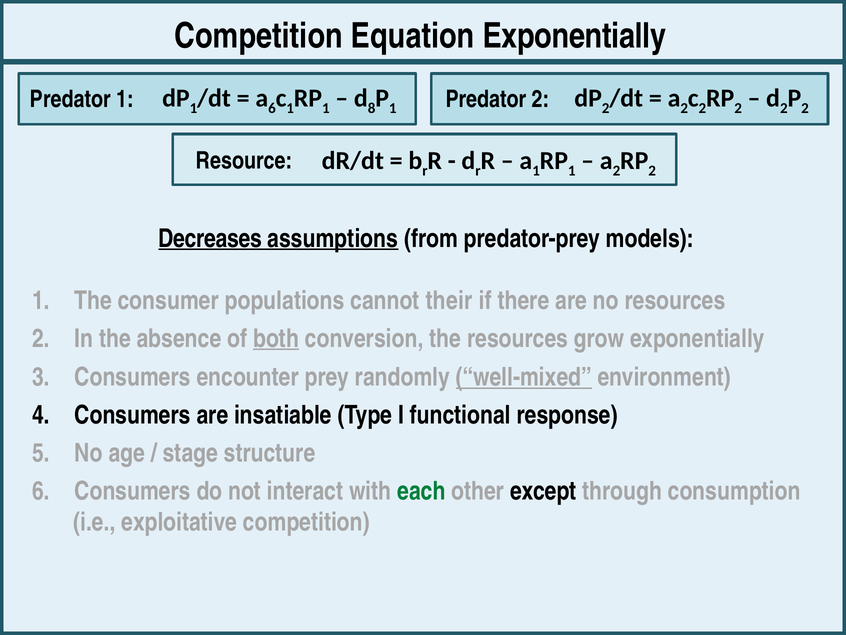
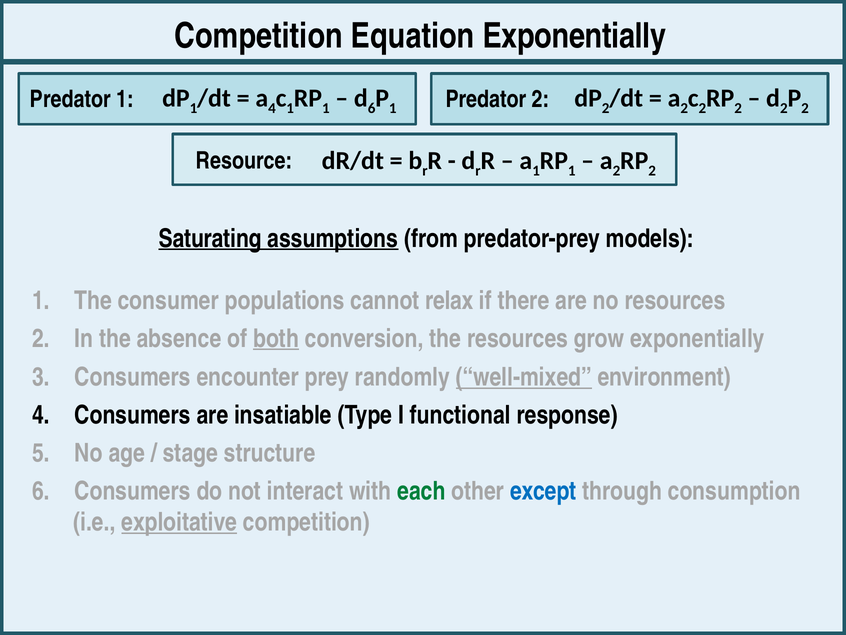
6 at (272, 108): 6 -> 4
8 at (372, 108): 8 -> 6
Decreases: Decreases -> Saturating
their: their -> relax
except colour: black -> blue
exploitative underline: none -> present
